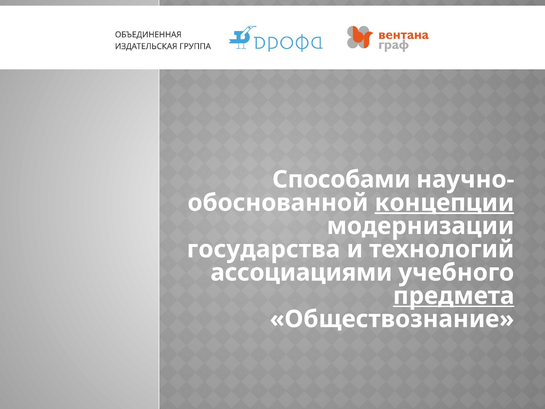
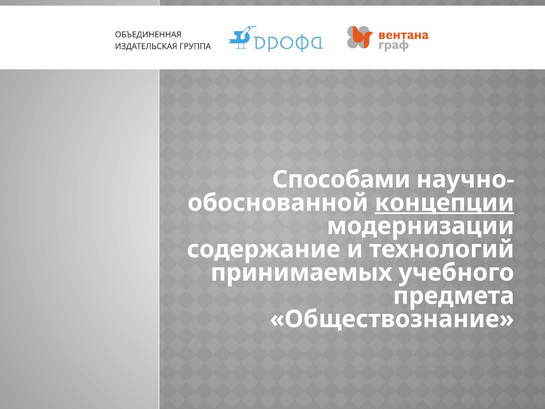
государства: государства -> содержание
ассоциациями: ассоциациями -> принимаемых
предмета underline: present -> none
